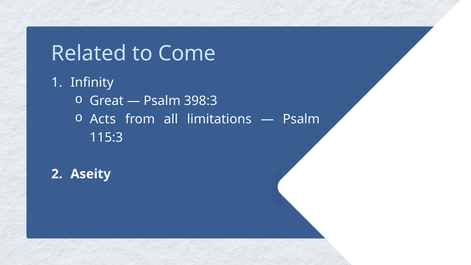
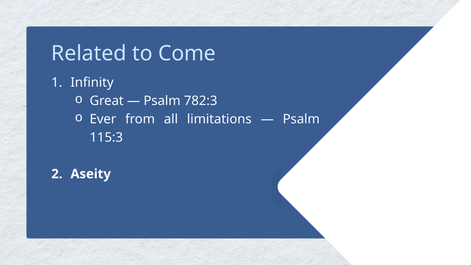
398:3: 398:3 -> 782:3
Acts: Acts -> Ever
